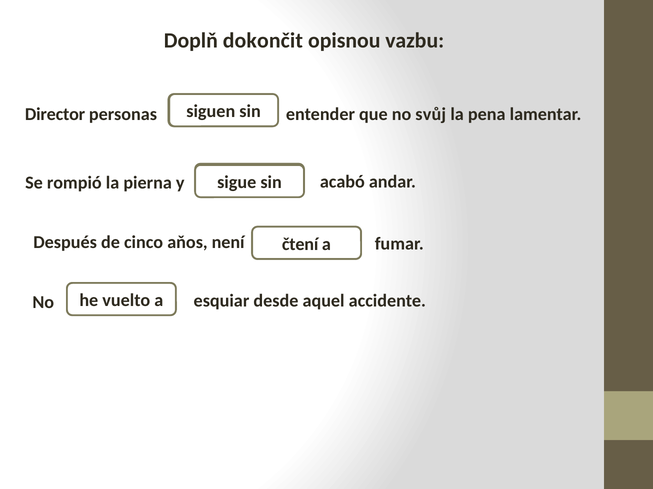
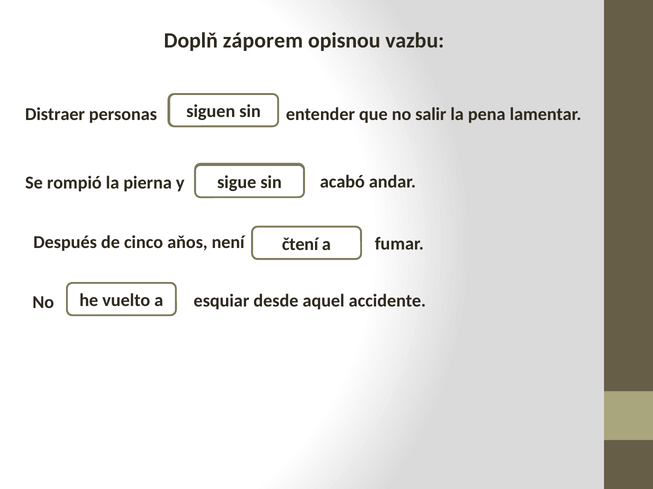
dokončit: dokončit -> záporem
Director: Director -> Distraer
svůj: svůj -> salir
